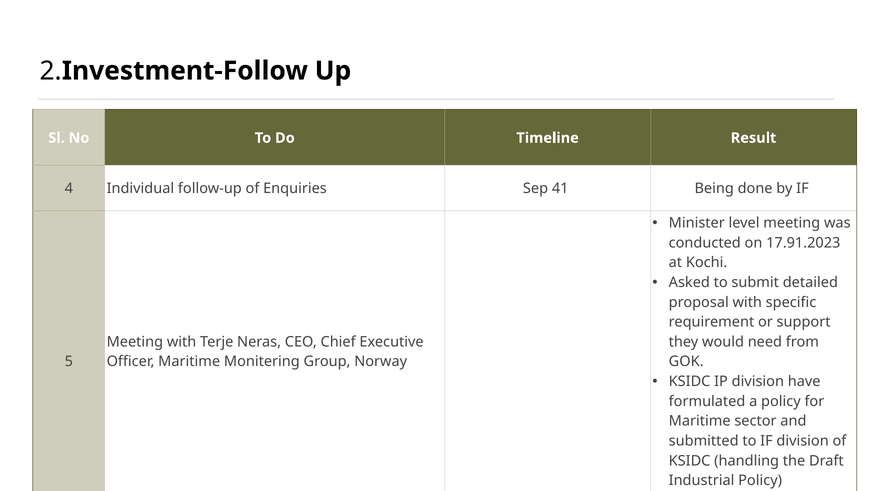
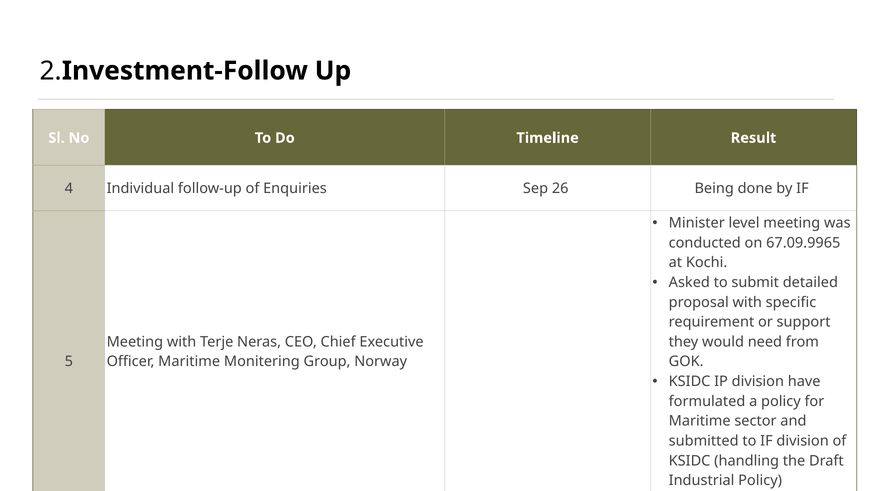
41: 41 -> 26
17.91.2023: 17.91.2023 -> 67.09.9965
